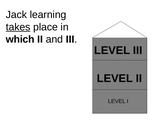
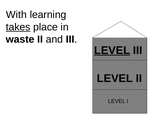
Jack: Jack -> With
which: which -> waste
LEVEL at (112, 50) underline: none -> present
